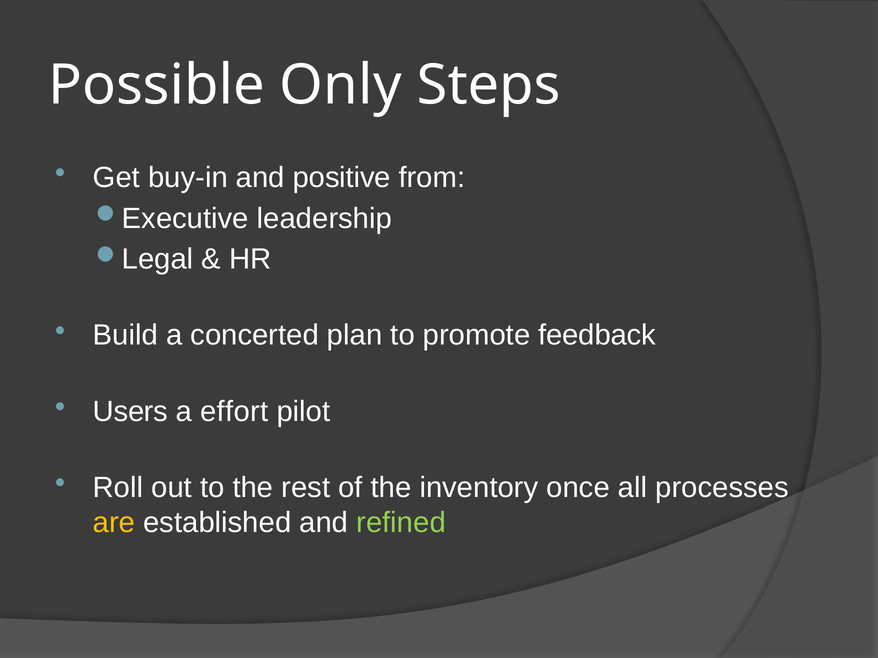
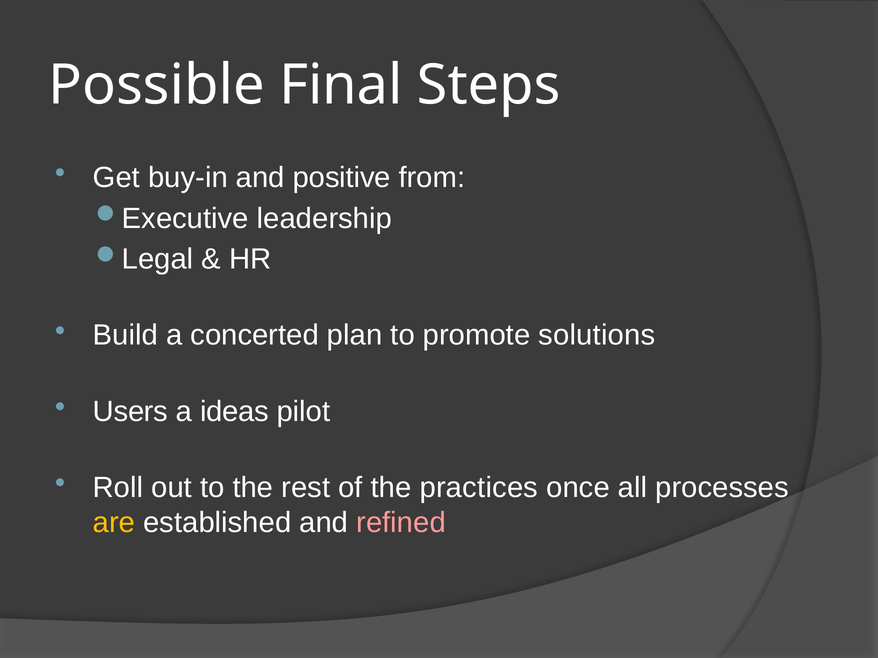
Only: Only -> Final
feedback: feedback -> solutions
effort: effort -> ideas
inventory: inventory -> practices
refined colour: light green -> pink
